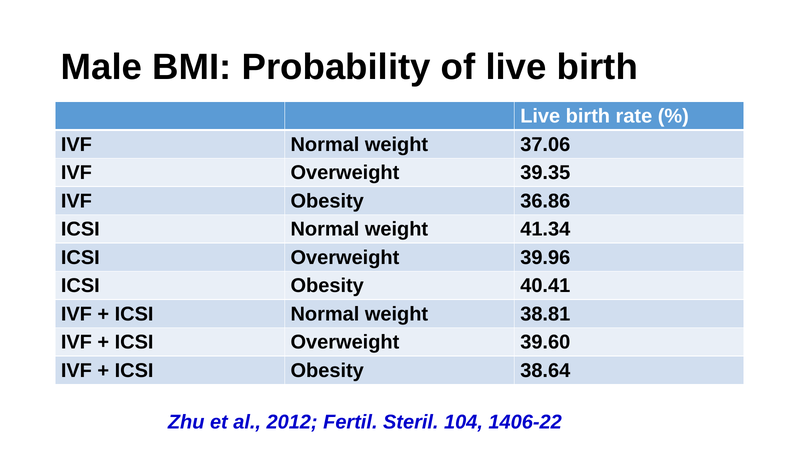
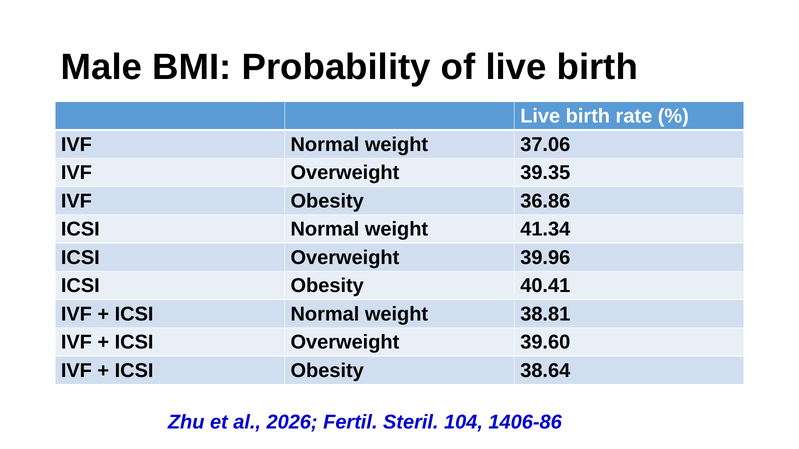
2012: 2012 -> 2026
1406-22: 1406-22 -> 1406-86
